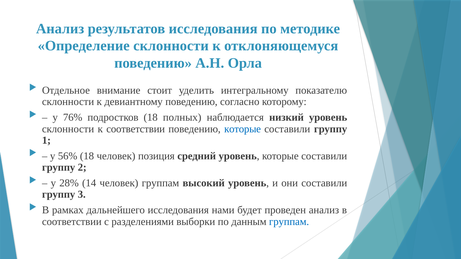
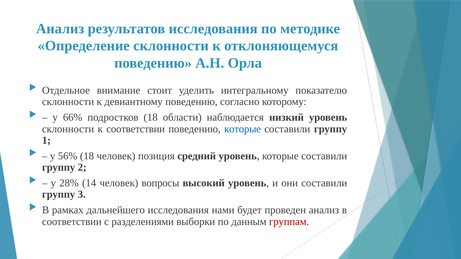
76%: 76% -> 66%
полных: полных -> области
человек группам: группам -> вопросы
группам at (289, 222) colour: blue -> red
